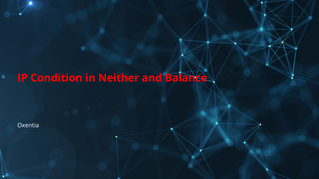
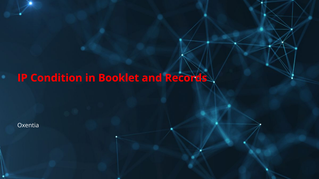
Neither: Neither -> Booklet
Balance: Balance -> Records
